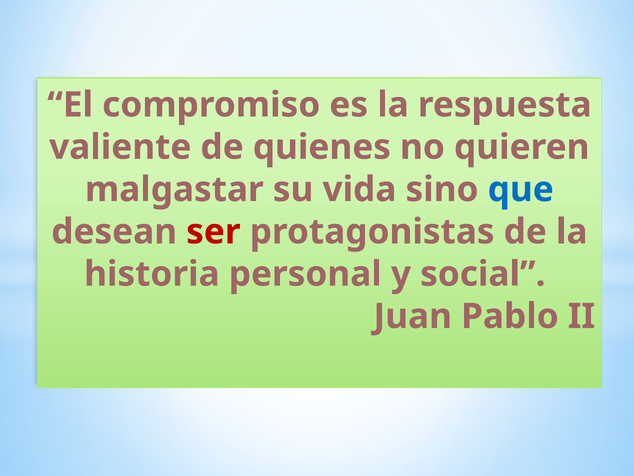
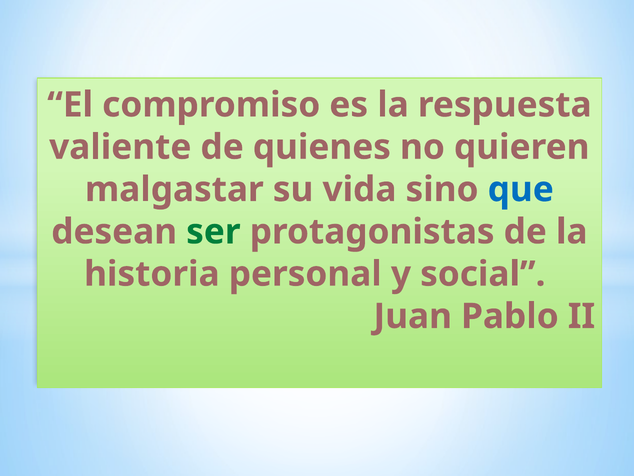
ser colour: red -> green
